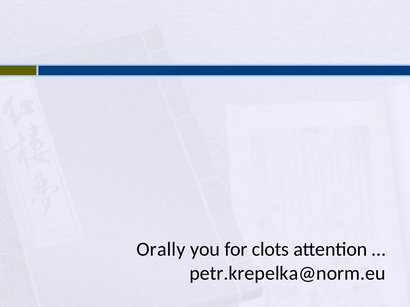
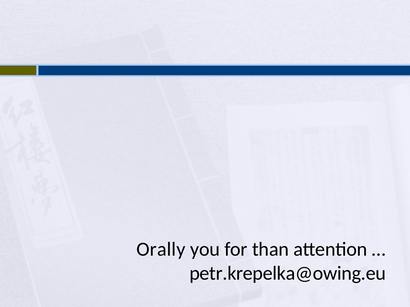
clots: clots -> than
petr.krepelka@norm.eu: petr.krepelka@norm.eu -> petr.krepelka@owing.eu
